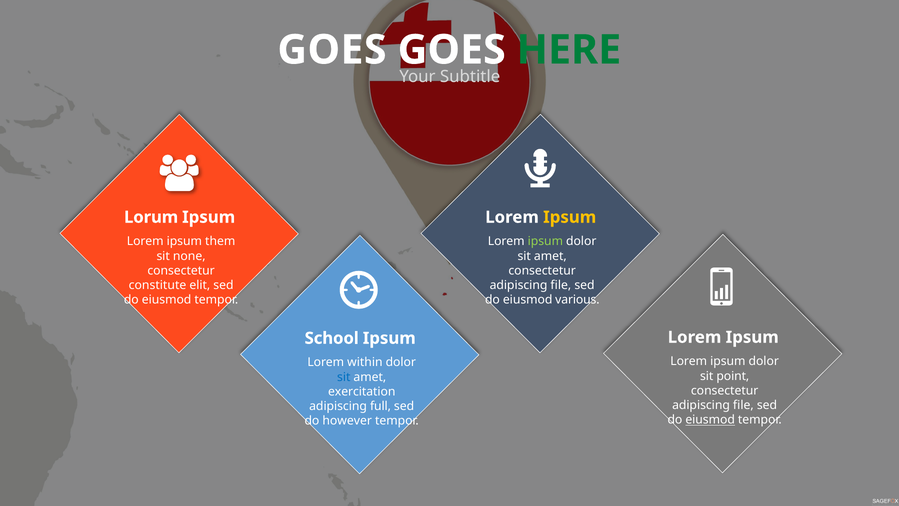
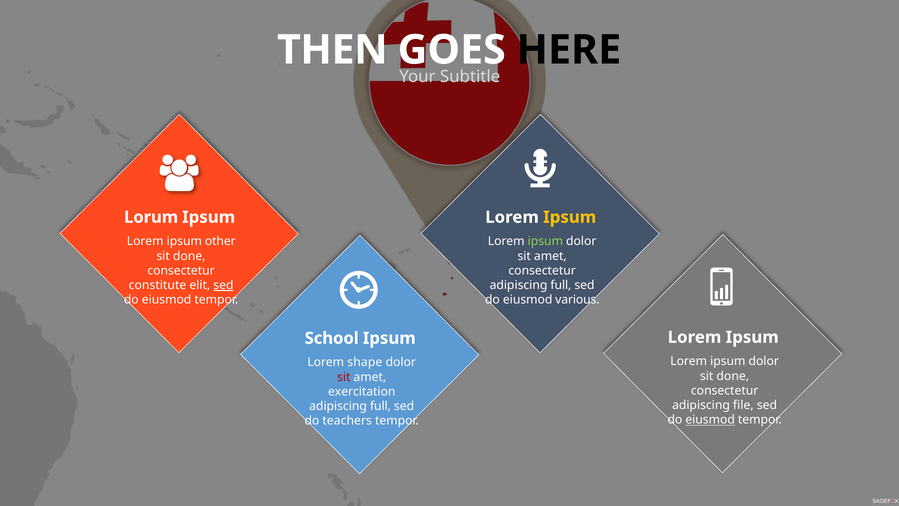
GOES at (332, 50): GOES -> THEN
HERE colour: green -> black
them: them -> other
none at (189, 256): none -> done
sed at (223, 285) underline: none -> present
file at (561, 285): file -> full
within: within -> shape
point at (733, 376): point -> done
sit at (344, 377) colour: blue -> red
however: however -> teachers
